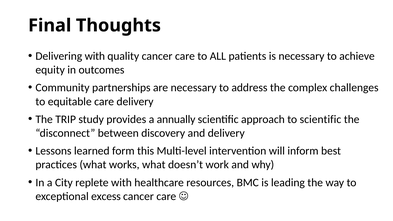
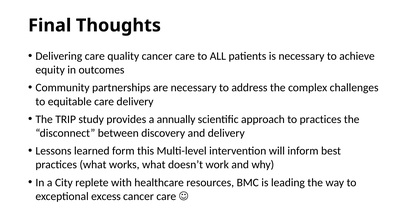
Delivering with: with -> care
to scientific: scientific -> practices
